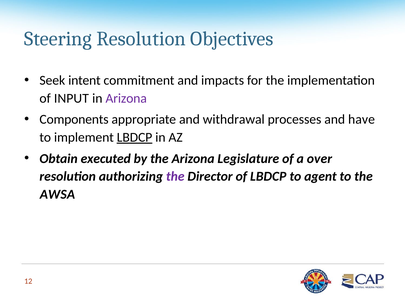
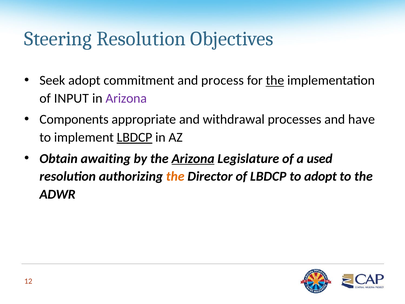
Seek intent: intent -> adopt
impacts: impacts -> process
the at (275, 80) underline: none -> present
executed: executed -> awaiting
Arizona at (193, 158) underline: none -> present
over: over -> used
the at (175, 176) colour: purple -> orange
to agent: agent -> adopt
AWSA: AWSA -> ADWR
